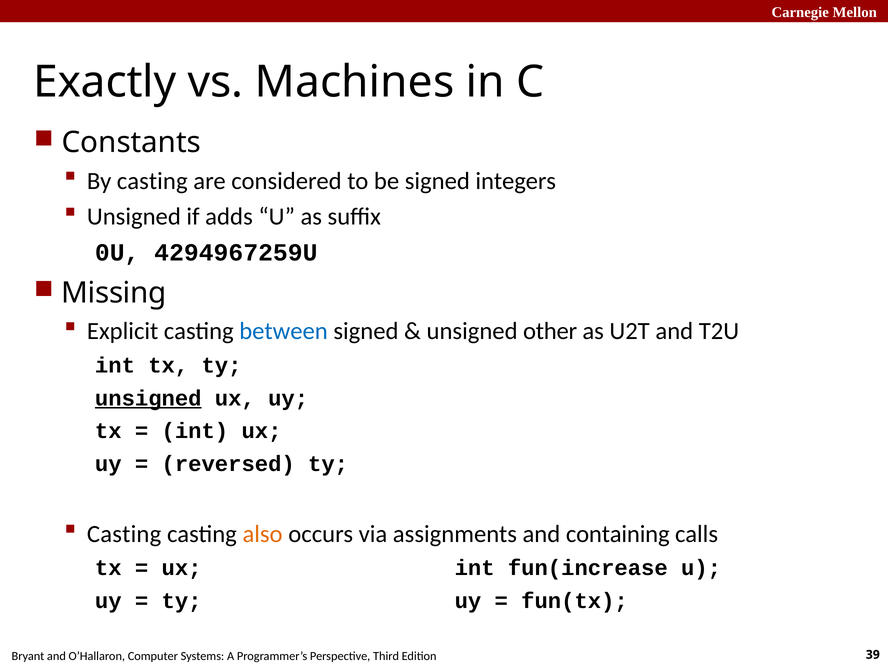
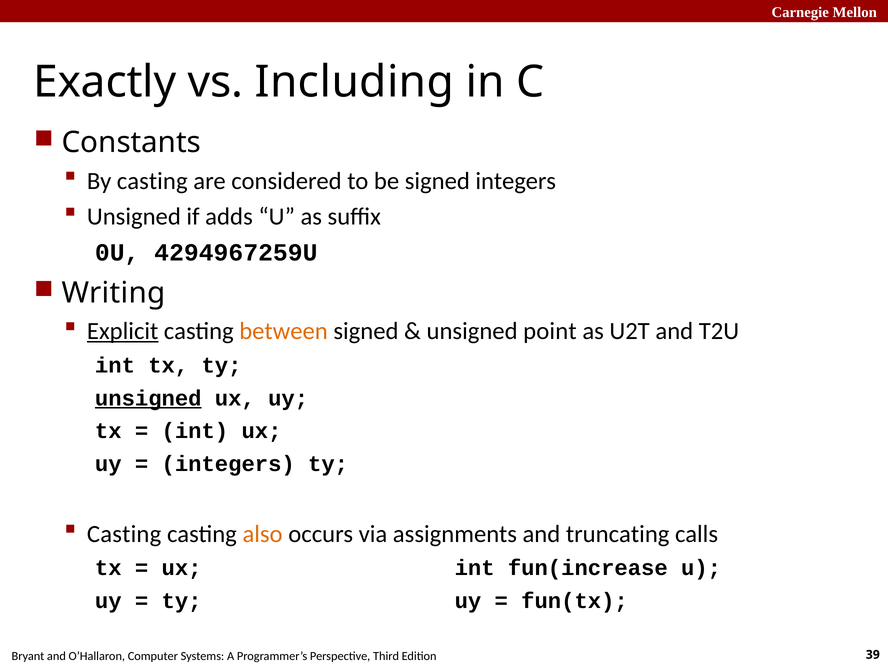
Machines: Machines -> Including
Missing: Missing -> Writing
Explicit underline: none -> present
between colour: blue -> orange
other: other -> point
reversed at (228, 464): reversed -> integers
containing: containing -> truncating
